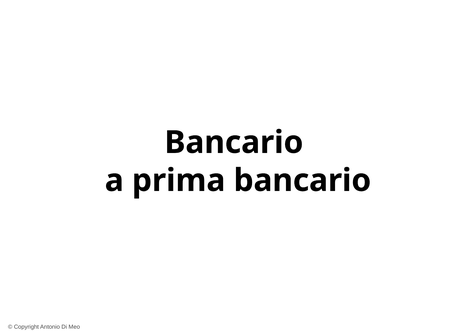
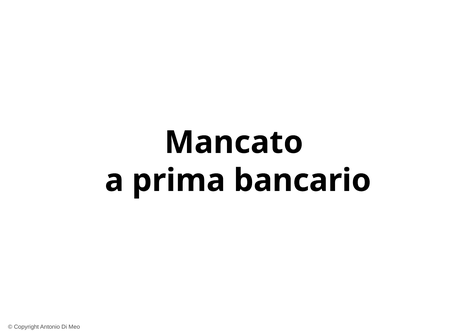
Bancario at (234, 142): Bancario -> Mancato
